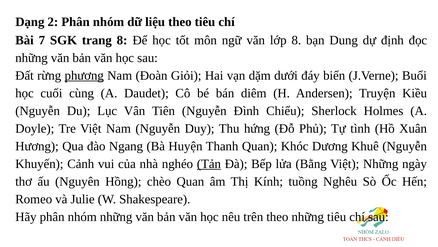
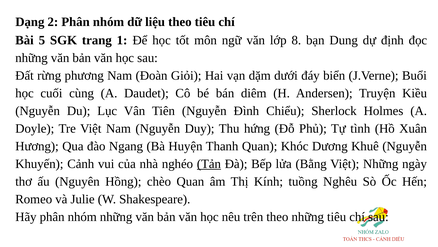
7: 7 -> 5
trang 8: 8 -> 1
phương underline: present -> none
